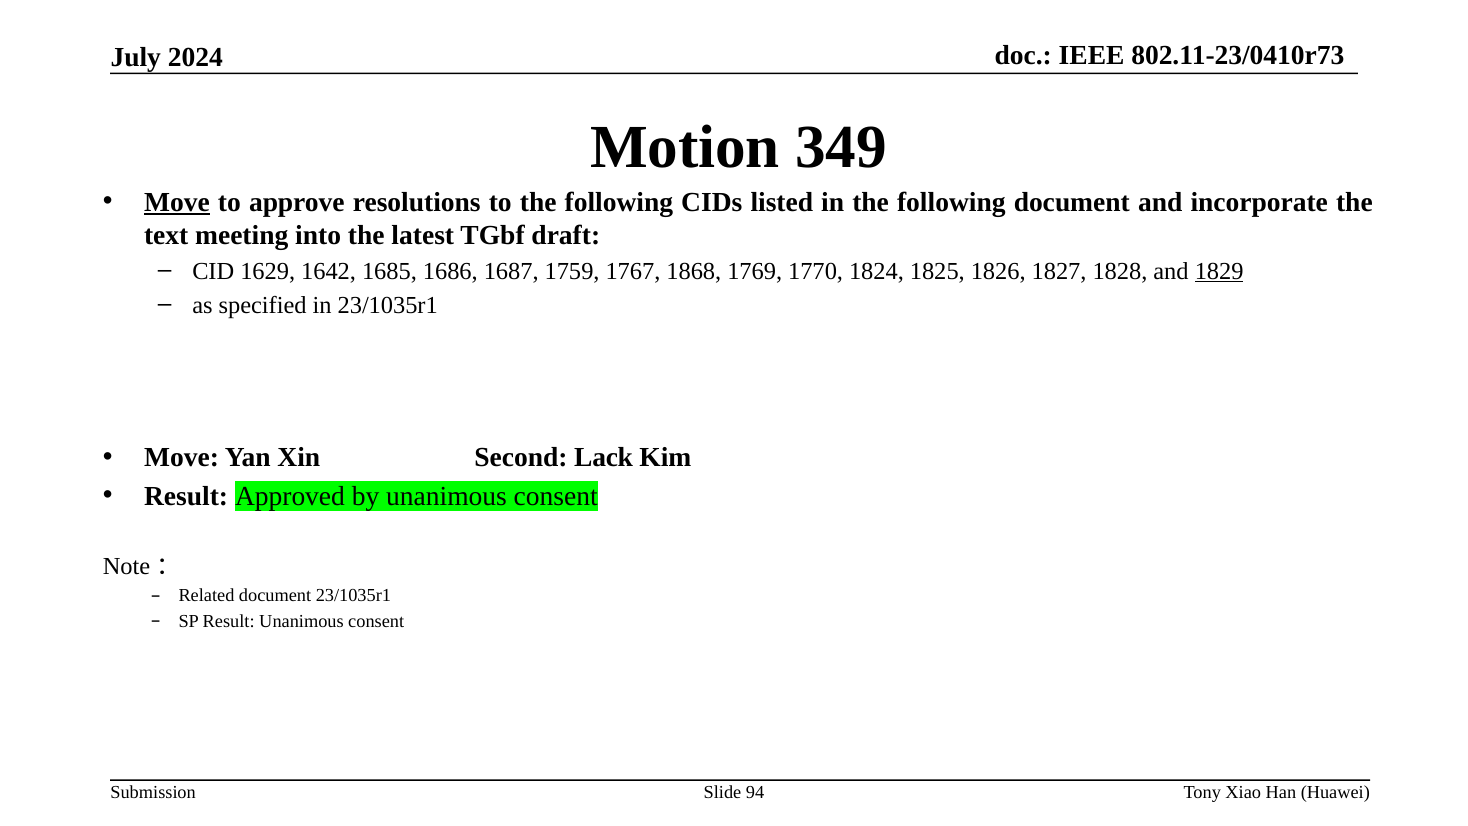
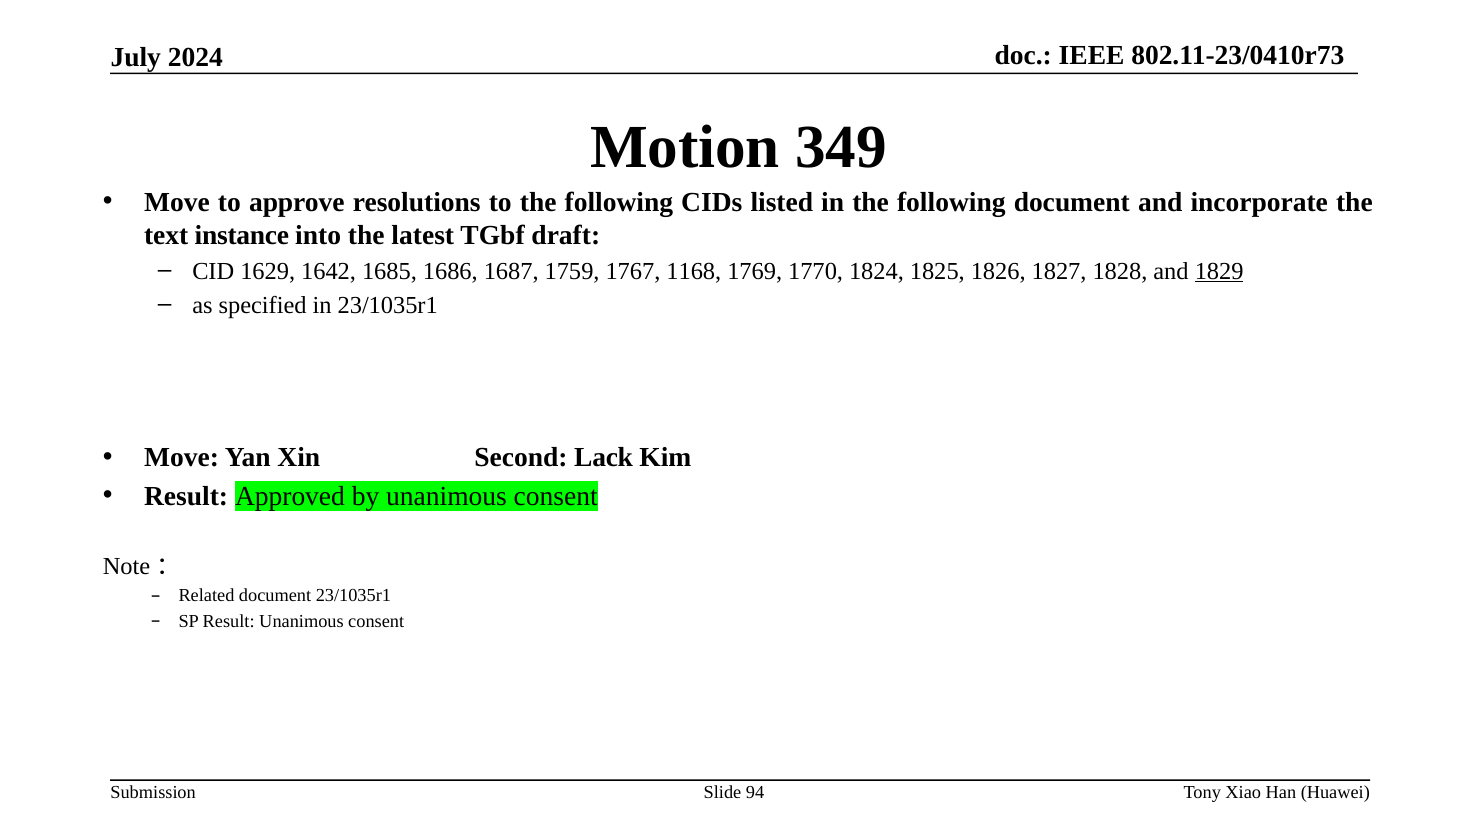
Move at (177, 202) underline: present -> none
meeting: meeting -> instance
1868: 1868 -> 1168
